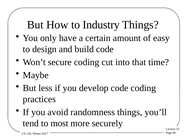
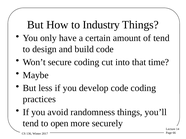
of easy: easy -> tend
most: most -> open
